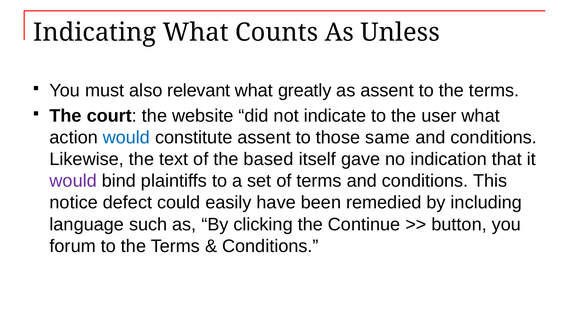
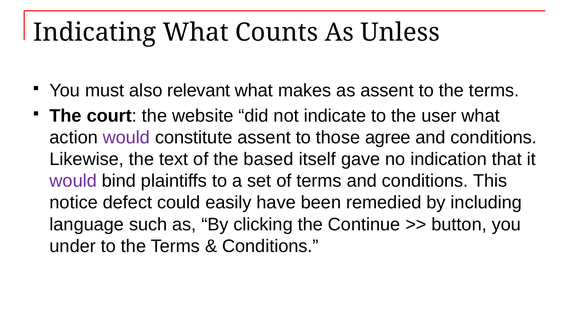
greatly: greatly -> makes
would at (126, 137) colour: blue -> purple
same: same -> agree
forum: forum -> under
